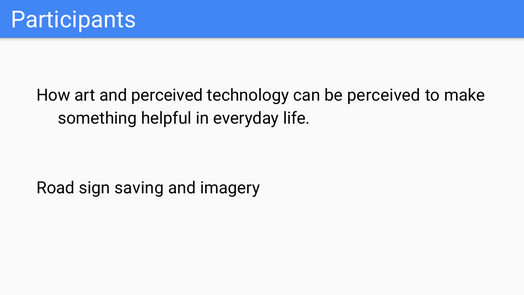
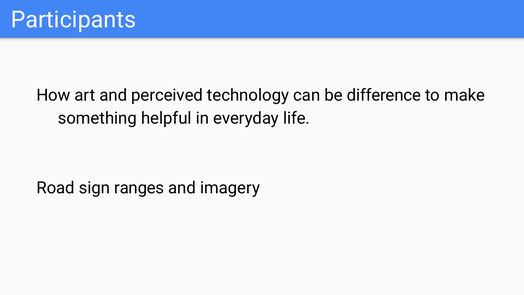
be perceived: perceived -> difference
saving: saving -> ranges
